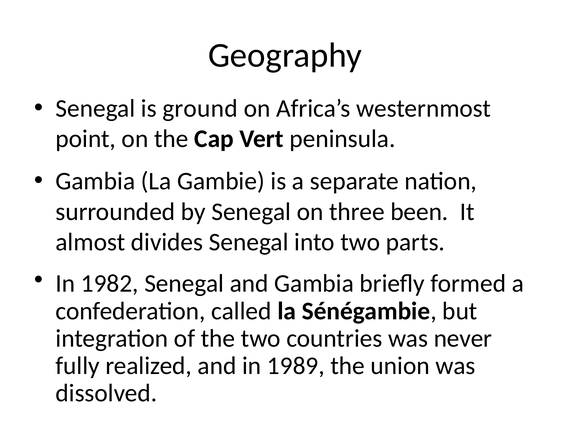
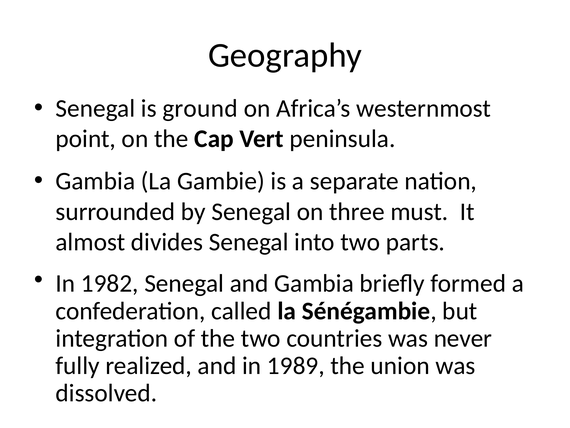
been: been -> must
